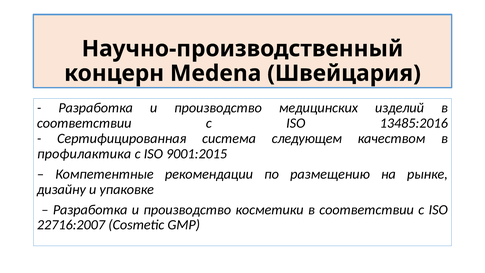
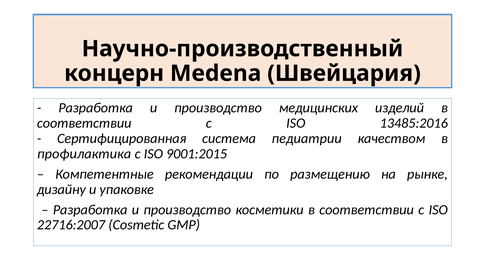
следующем: следующем -> педиатрии
